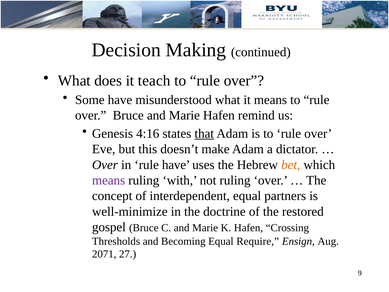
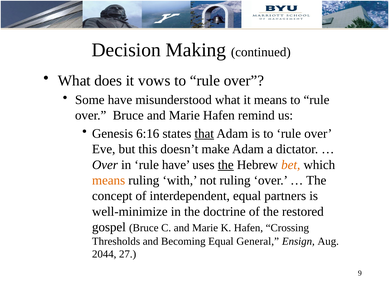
teach: teach -> vows
4:16: 4:16 -> 6:16
the at (226, 165) underline: none -> present
means at (109, 180) colour: purple -> orange
Require: Require -> General
2071: 2071 -> 2044
